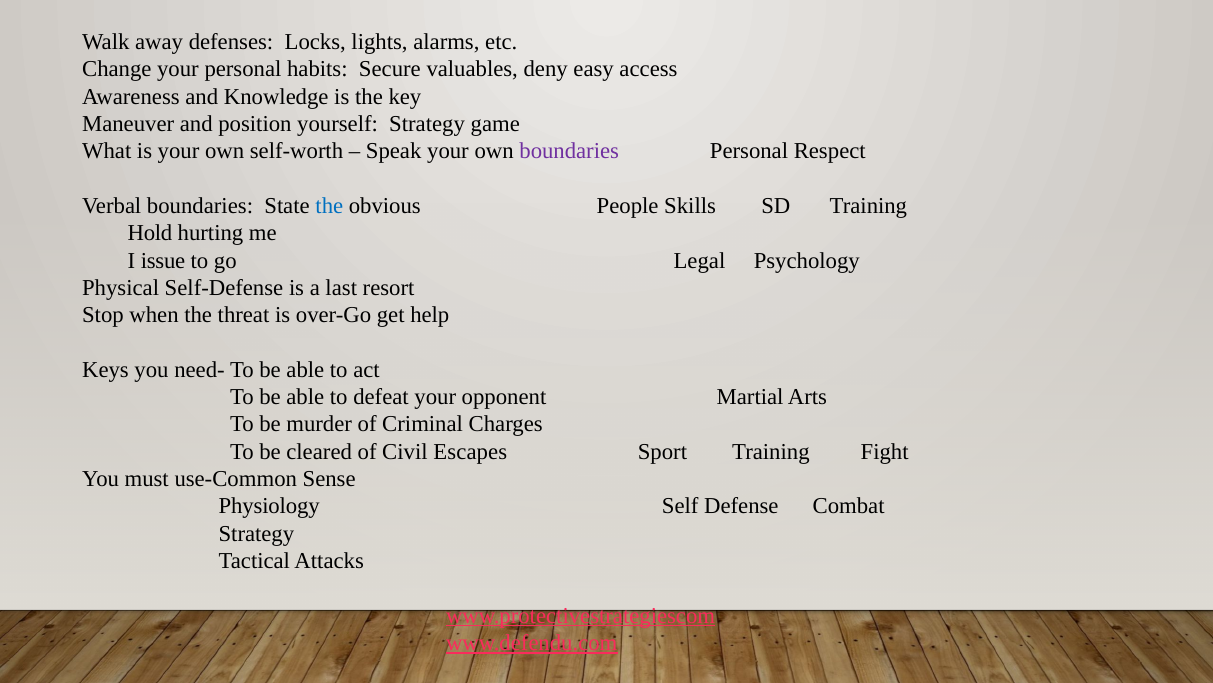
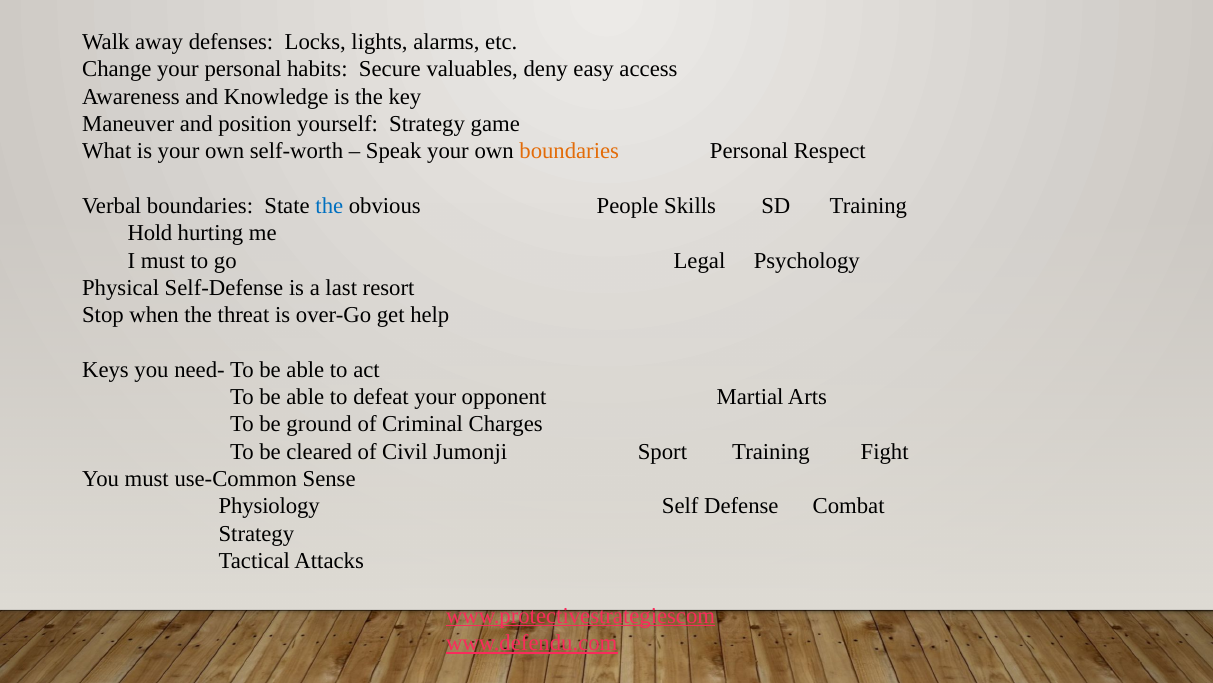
boundaries at (569, 151) colour: purple -> orange
I issue: issue -> must
murder: murder -> ground
Escapes: Escapes -> Jumonji
